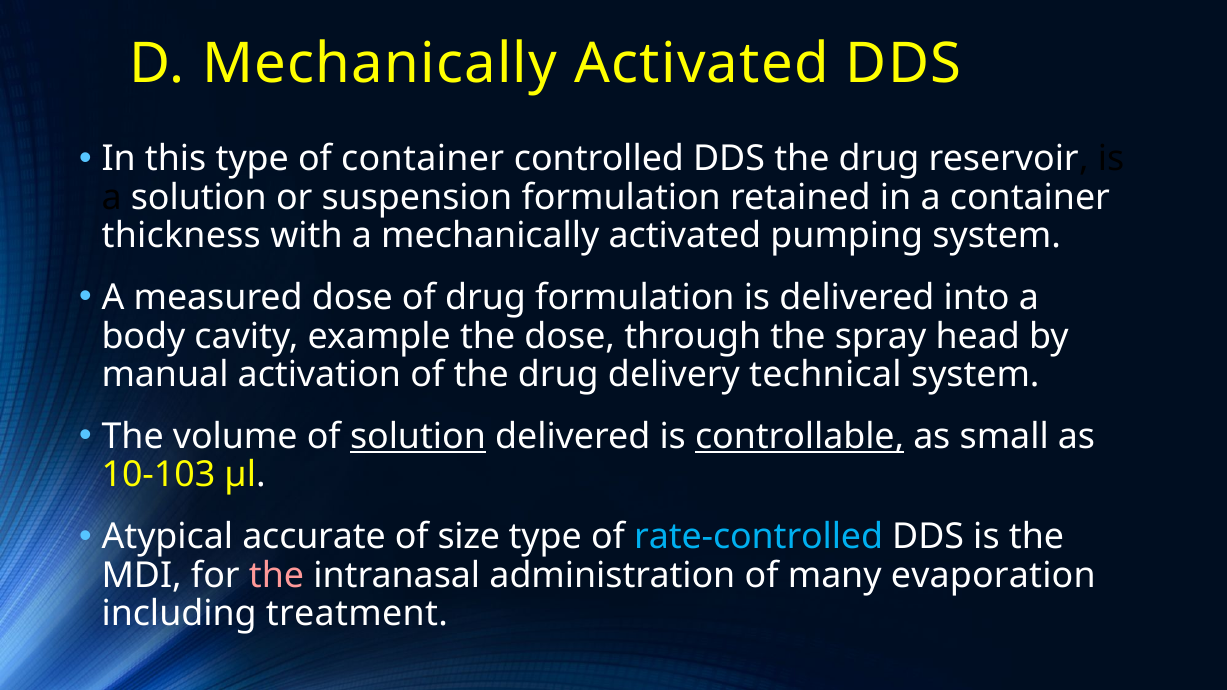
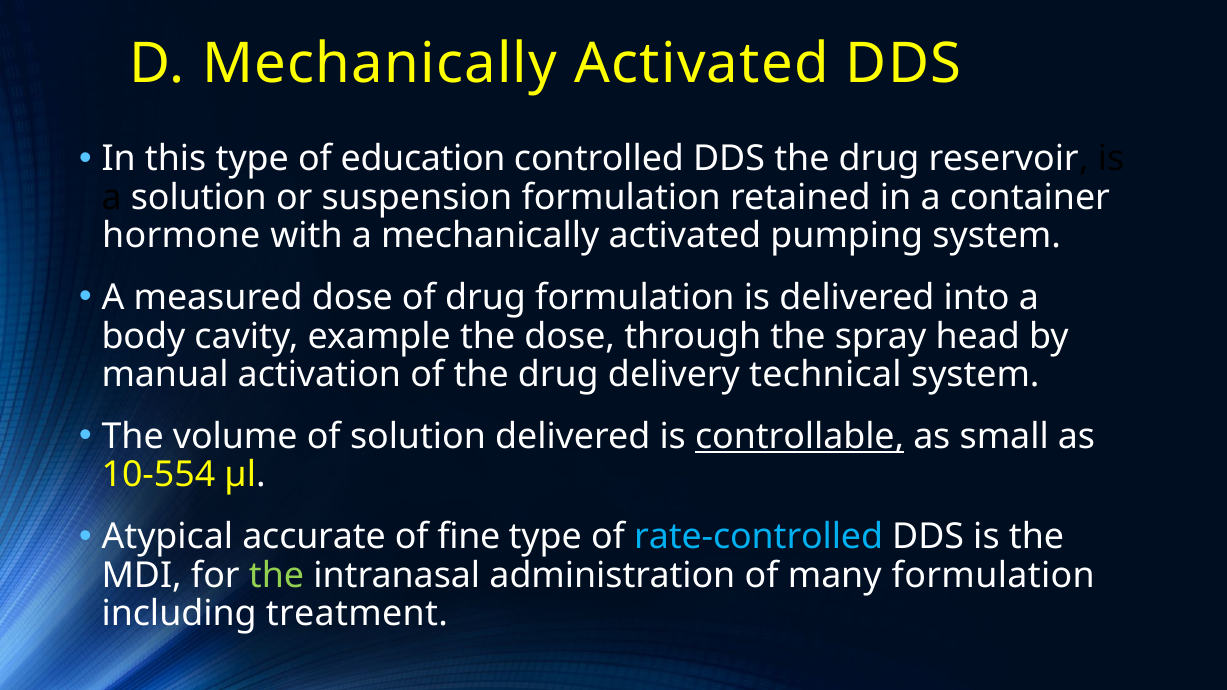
of container: container -> education
thickness: thickness -> hormone
solution at (418, 437) underline: present -> none
10-103: 10-103 -> 10-554
size: size -> fine
the at (277, 576) colour: pink -> light green
many evaporation: evaporation -> formulation
